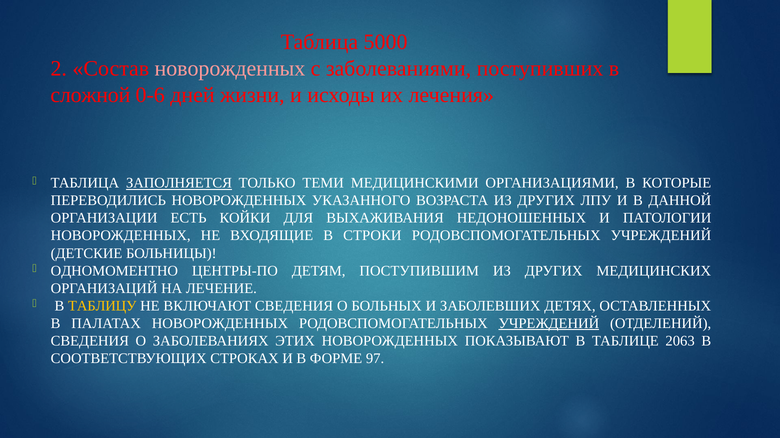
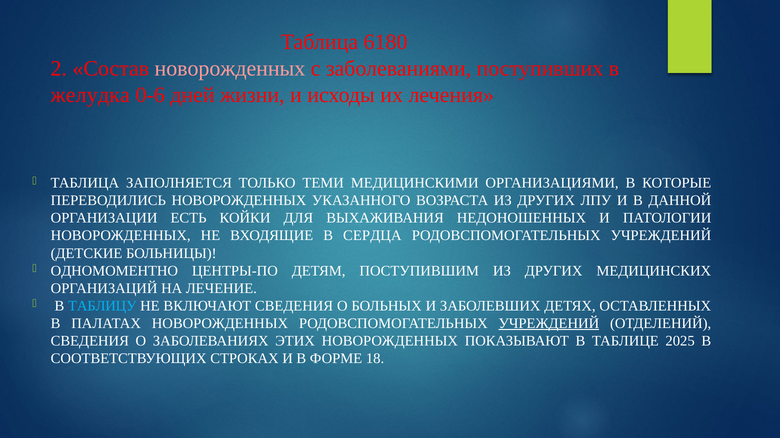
5000: 5000 -> 6180
сложной: сложной -> желудка
ЗАПОЛНЯЕТСЯ underline: present -> none
СТРОКИ: СТРОКИ -> СЕРДЦА
ТАБЛИЦУ colour: yellow -> light blue
2063: 2063 -> 2025
97: 97 -> 18
